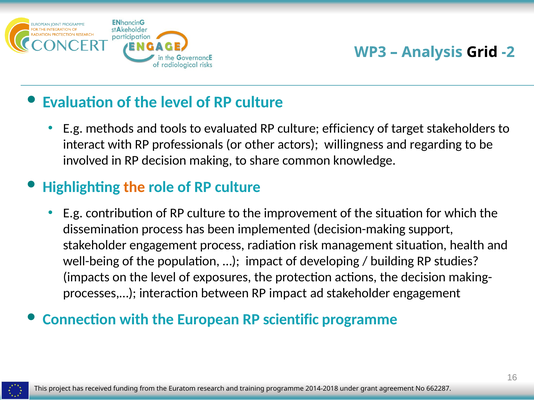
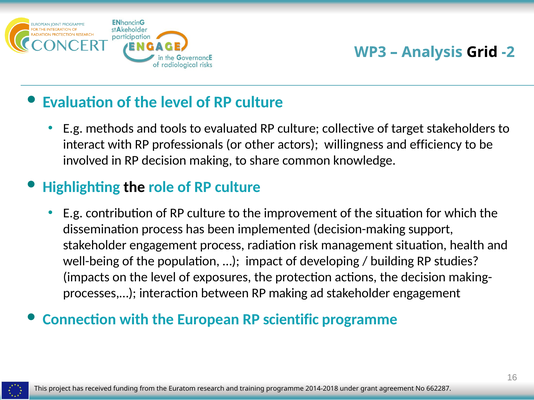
efficiency: efficiency -> collective
regarding: regarding -> efficiency
the at (134, 187) colour: orange -> black
RP impact: impact -> making
